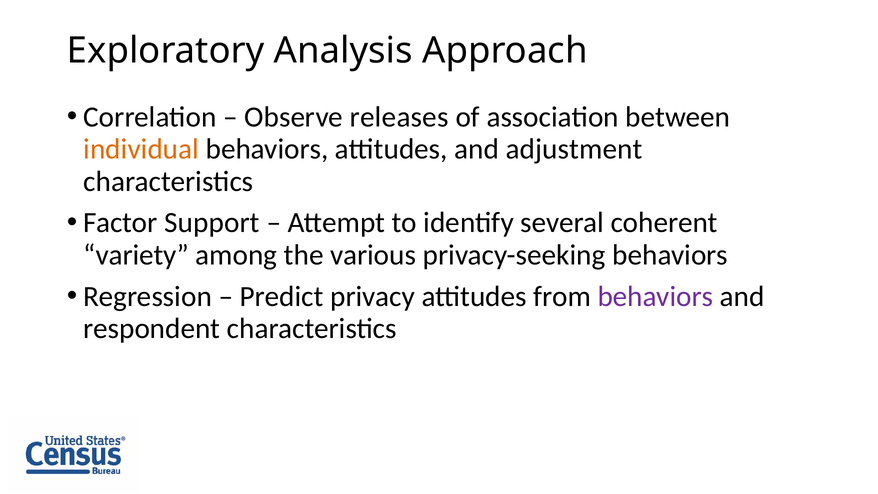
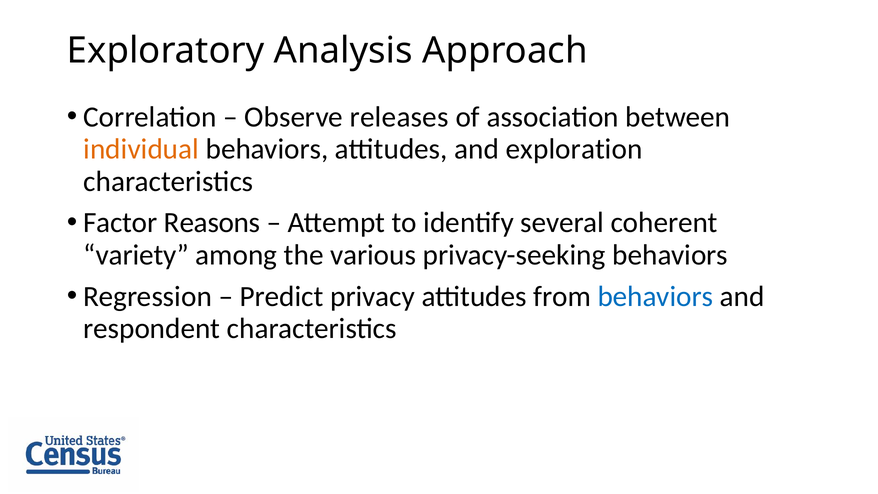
adjustment: adjustment -> exploration
Support: Support -> Reasons
behaviors at (655, 296) colour: purple -> blue
